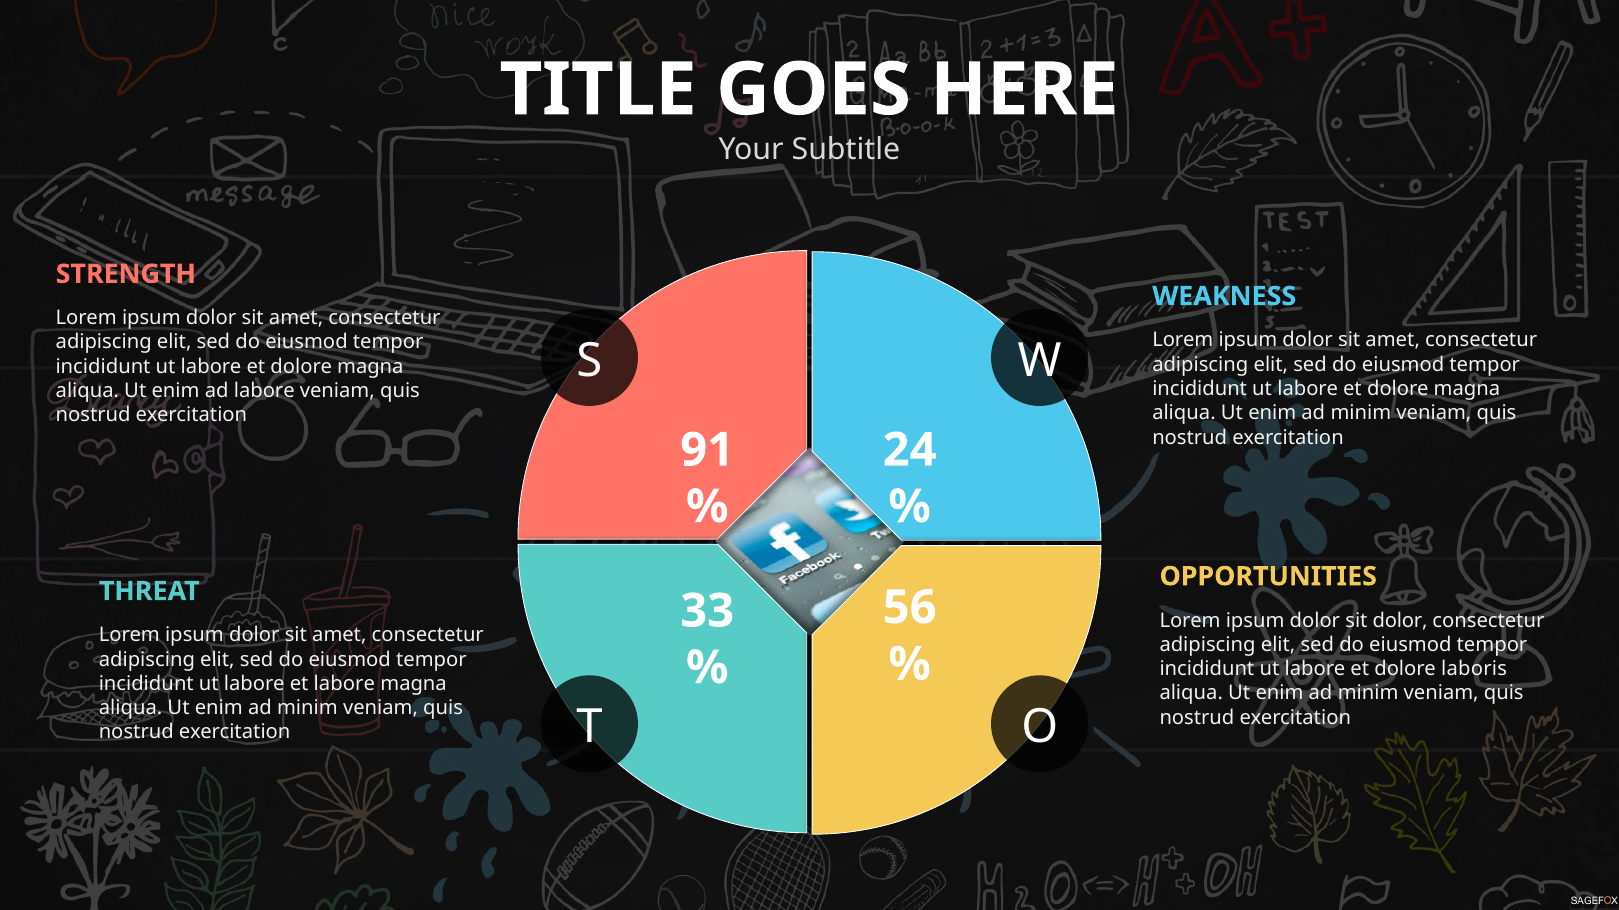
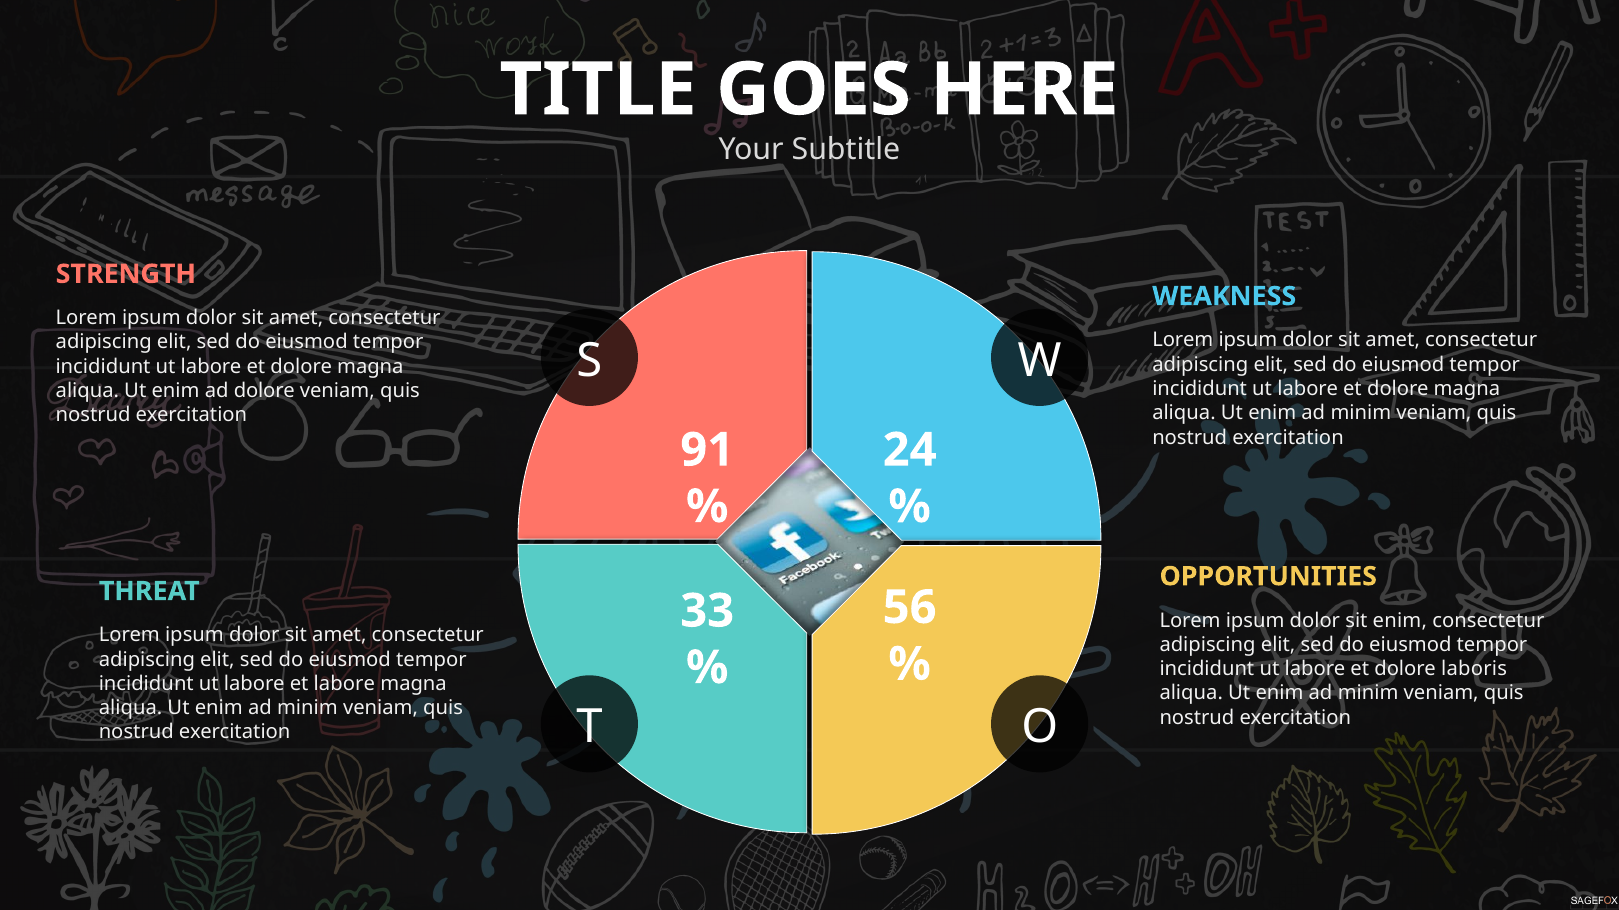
ad labore: labore -> dolore
sit dolor: dolor -> enim
